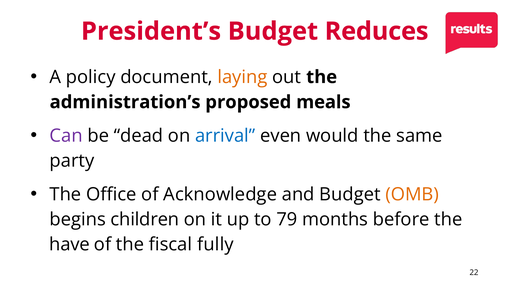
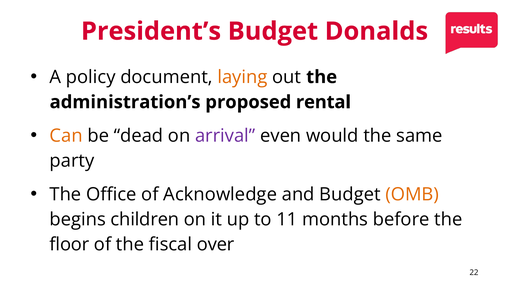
Reduces: Reduces -> Donalds
meals: meals -> rental
Can colour: purple -> orange
arrival colour: blue -> purple
79: 79 -> 11
have: have -> floor
fully: fully -> over
